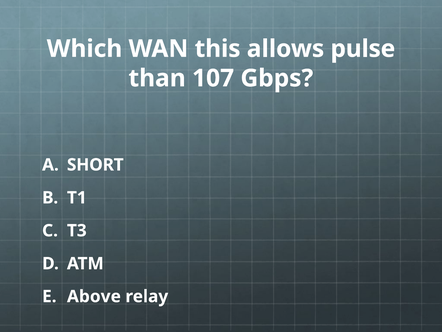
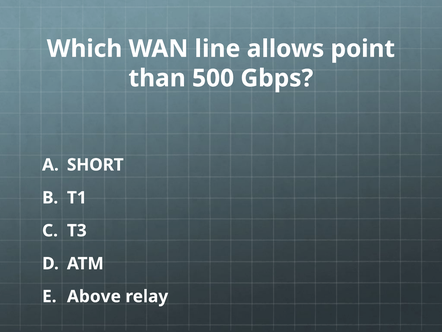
this: this -> line
pulse: pulse -> point
107: 107 -> 500
